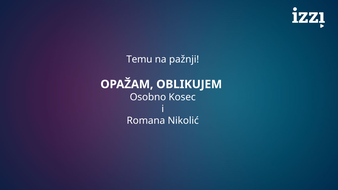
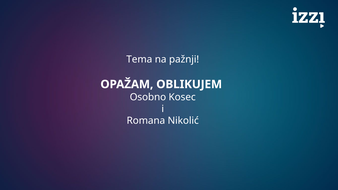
Temu: Temu -> Tema
